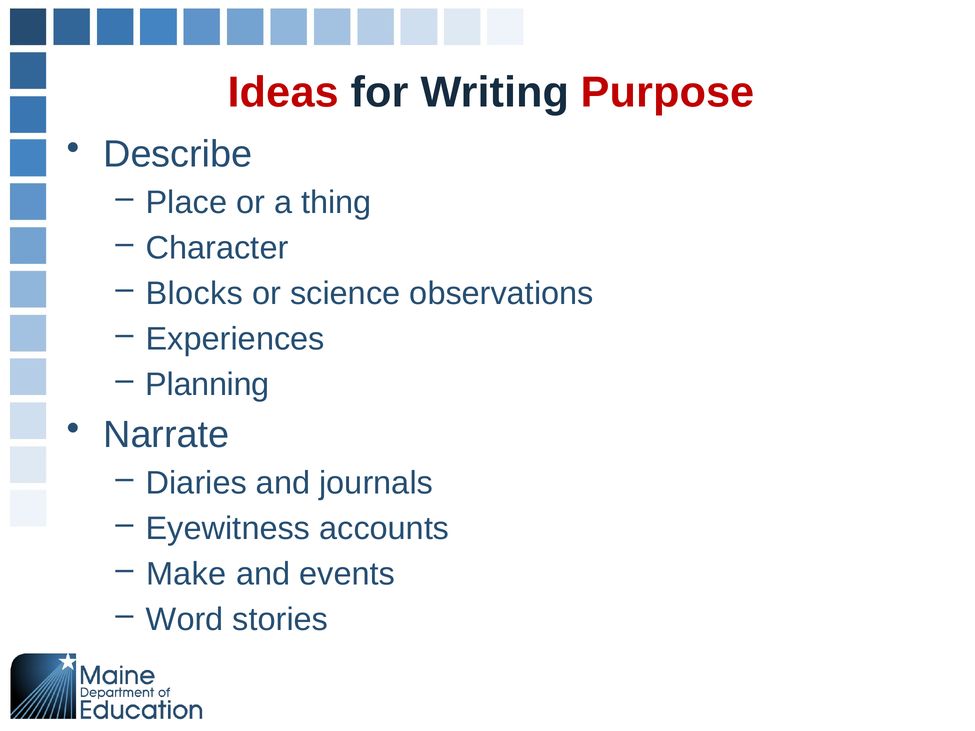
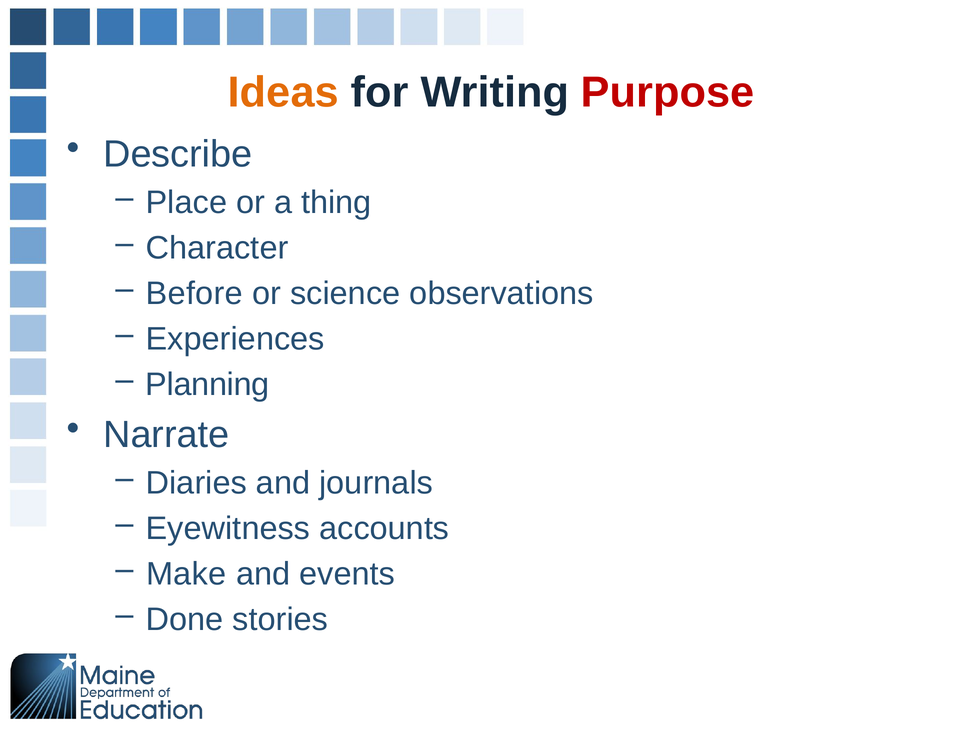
Ideas colour: red -> orange
Blocks: Blocks -> Before
Word: Word -> Done
